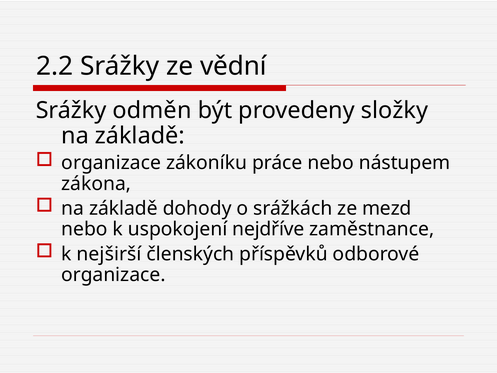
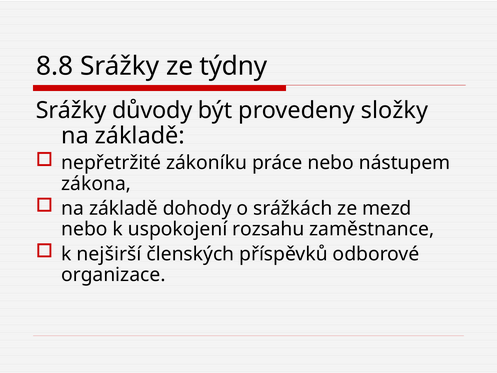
2.2: 2.2 -> 8.8
vědní: vědní -> týdny
odměn: odměn -> důvody
organizace at (111, 163): organizace -> nepřetržité
nejdříve: nejdříve -> rozsahu
